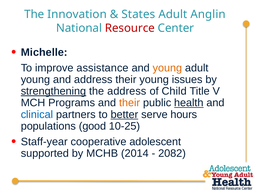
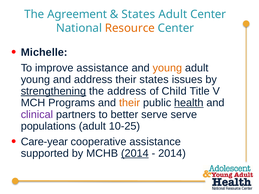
Innovation: Innovation -> Agreement
Adult Anglin: Anglin -> Center
Resource colour: red -> orange
their young: young -> states
clinical colour: blue -> purple
better underline: present -> none
serve hours: hours -> serve
populations good: good -> adult
Staff-year: Staff-year -> Care-year
cooperative adolescent: adolescent -> assistance
2014 at (135, 154) underline: none -> present
2082 at (172, 154): 2082 -> 2014
